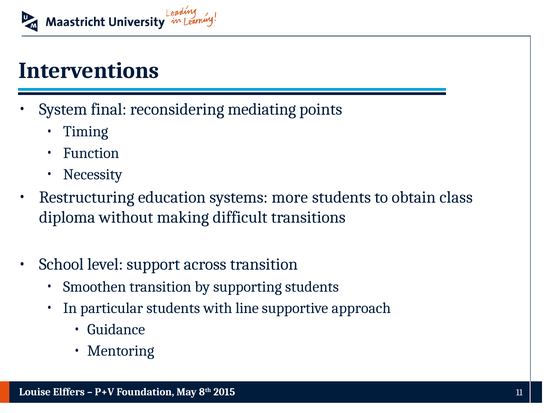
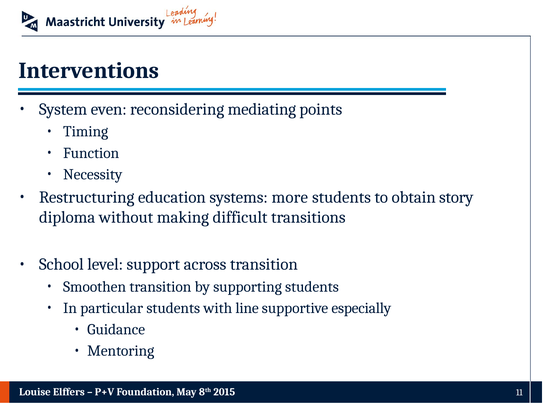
final: final -> even
class: class -> story
approach: approach -> especially
